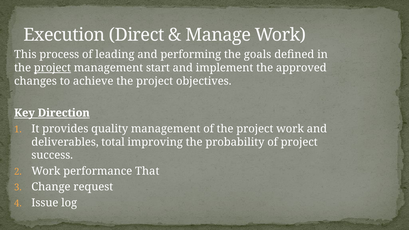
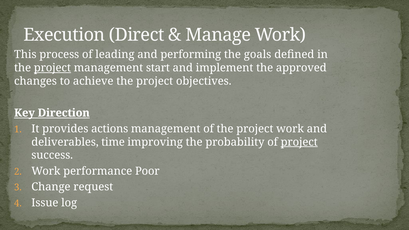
quality: quality -> actions
total: total -> time
project at (299, 142) underline: none -> present
That: That -> Poor
